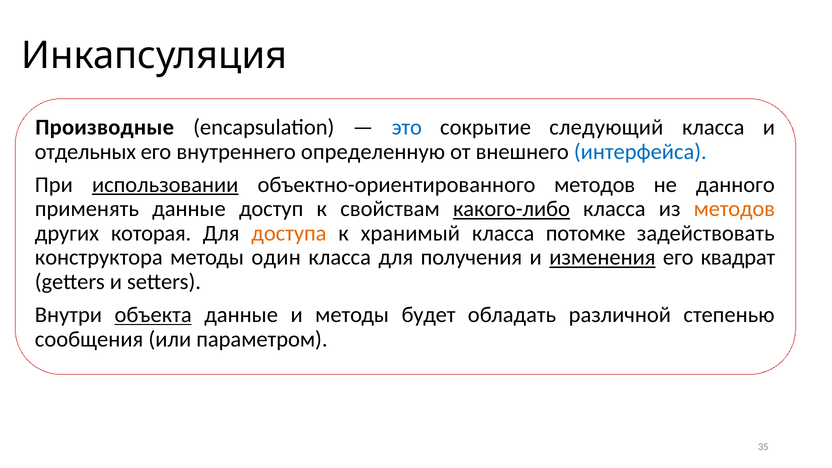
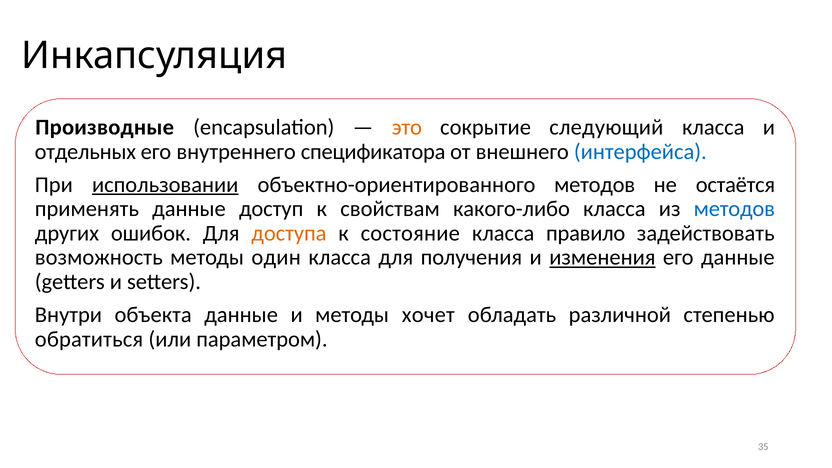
это colour: blue -> orange
определенную: определенную -> спецификатора
данного: данного -> остаётся
какого-либо underline: present -> none
методов at (734, 209) colour: orange -> blue
которая: которая -> ошибок
хранимый: хранимый -> состояние
потомке: потомке -> правило
конструктора: конструктора -> возможность
его квадрат: квадрат -> данные
объекта underline: present -> none
будет: будет -> хочет
сообщения: сообщения -> обратиться
